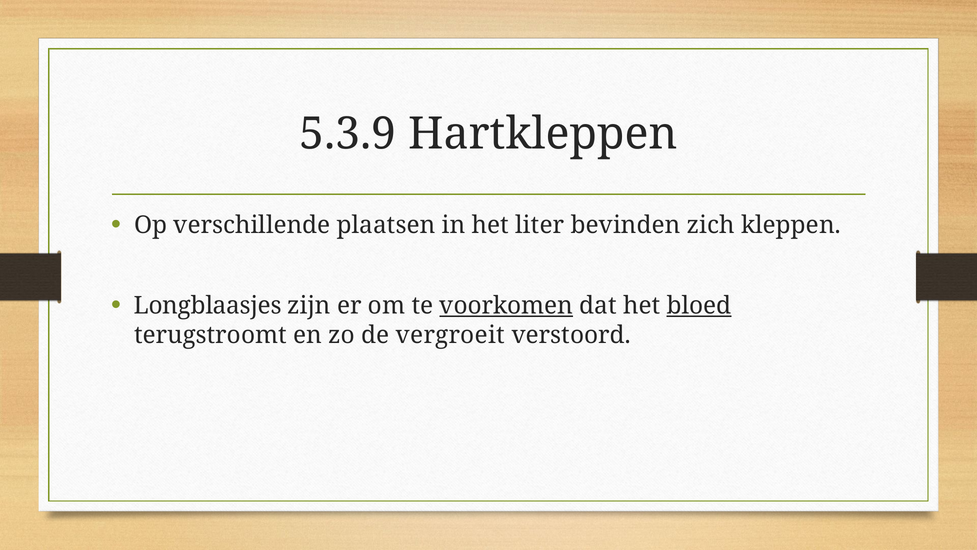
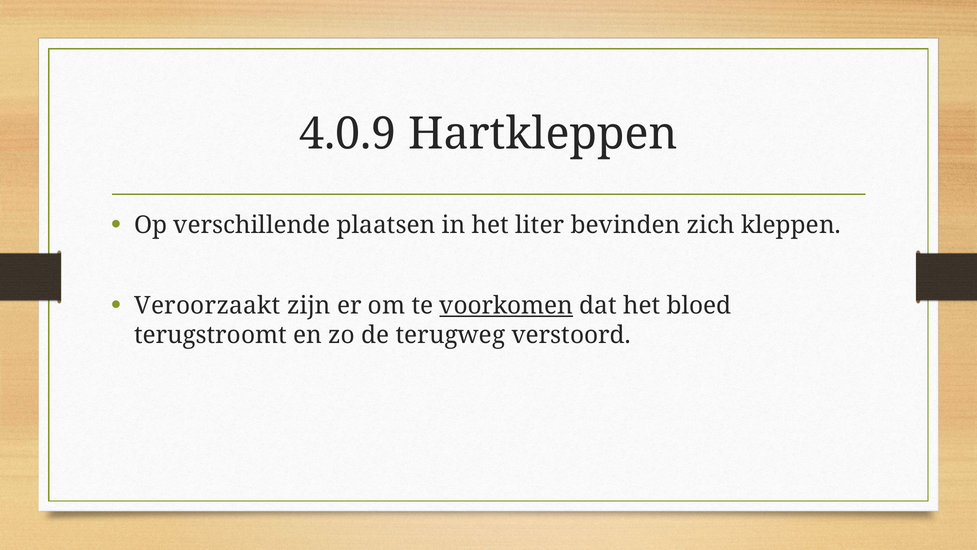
5.3.9: 5.3.9 -> 4.0.9
Longblaasjes: Longblaasjes -> Veroorzaakt
bloed underline: present -> none
vergroeit: vergroeit -> terugweg
